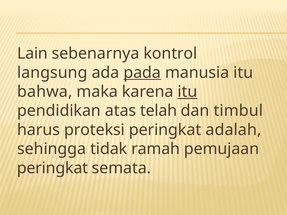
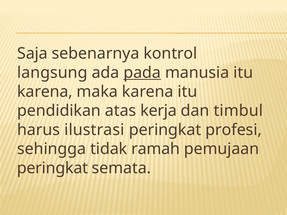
Lain: Lain -> Saja
bahwa at (45, 92): bahwa -> karena
itu at (187, 92) underline: present -> none
telah: telah -> kerja
proteksi: proteksi -> ilustrasi
adalah: adalah -> profesi
